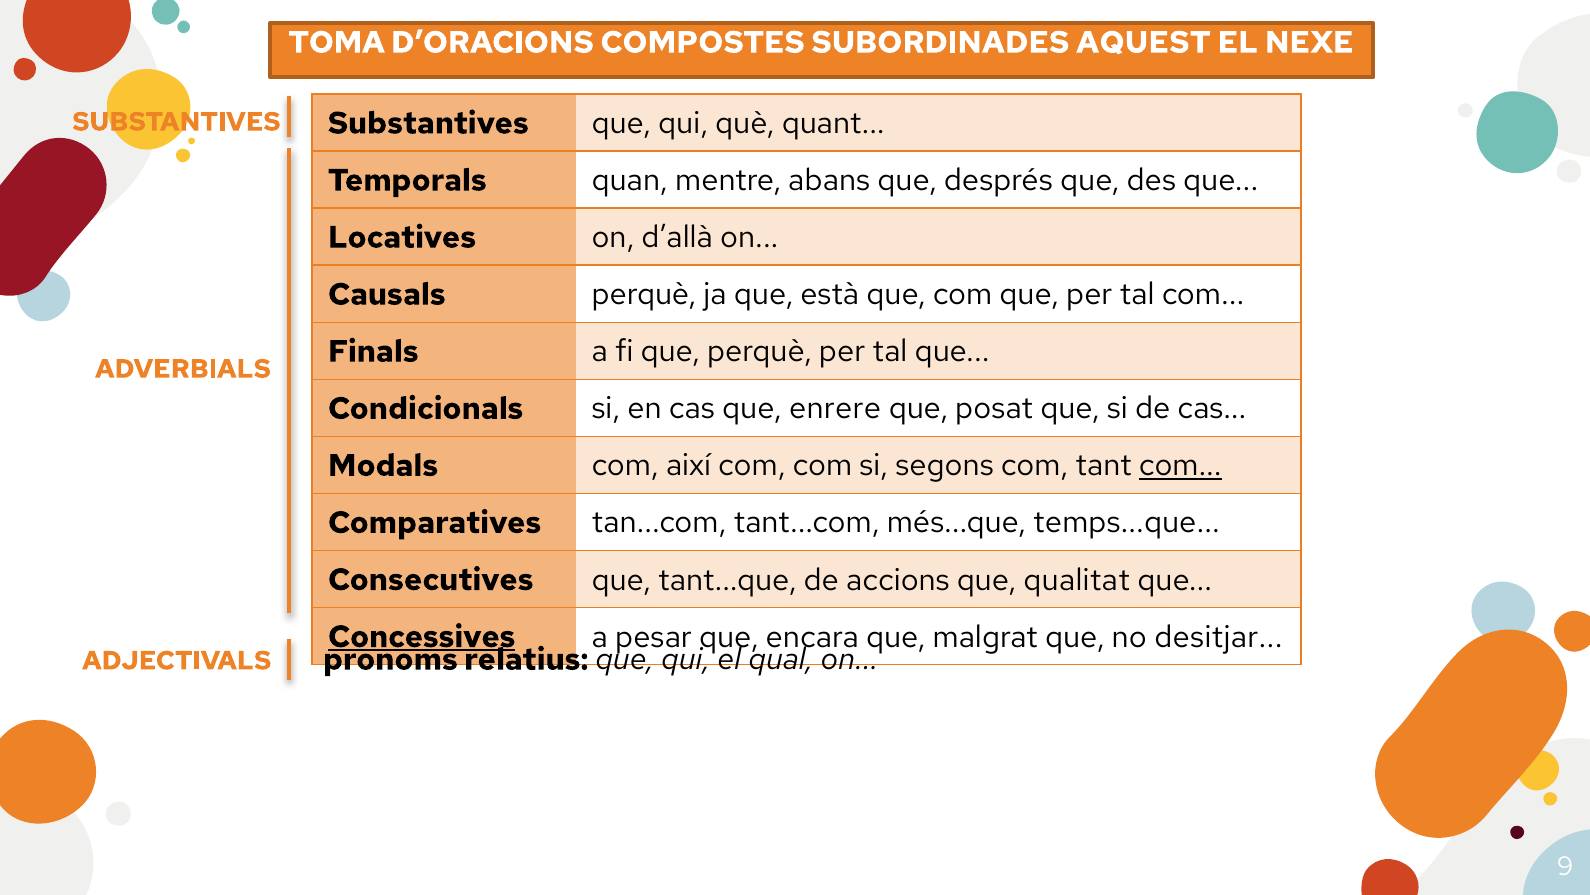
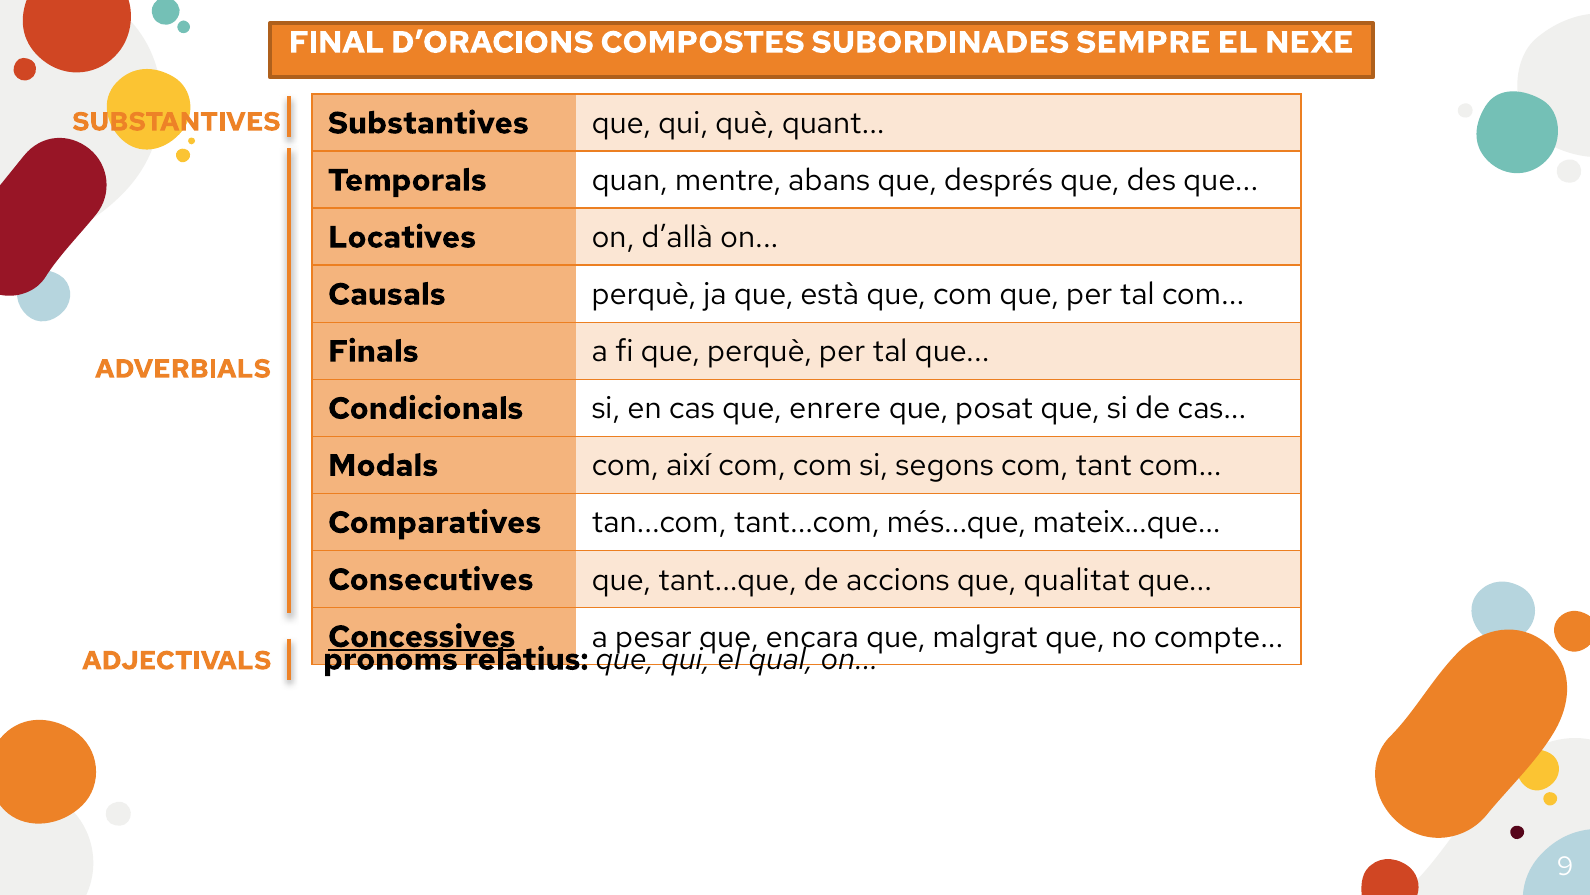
TOMA: TOMA -> FINAL
AQUEST: AQUEST -> SEMPRE
com at (1180, 465) underline: present -> none
temps...que: temps...que -> mateix...que
desitjar: desitjar -> compte
